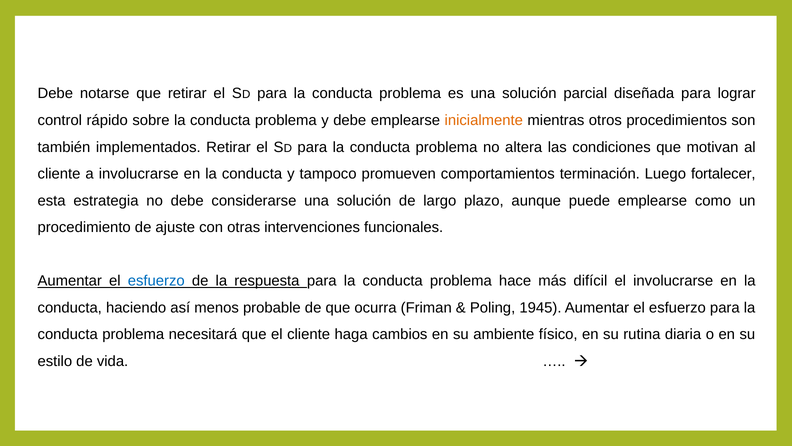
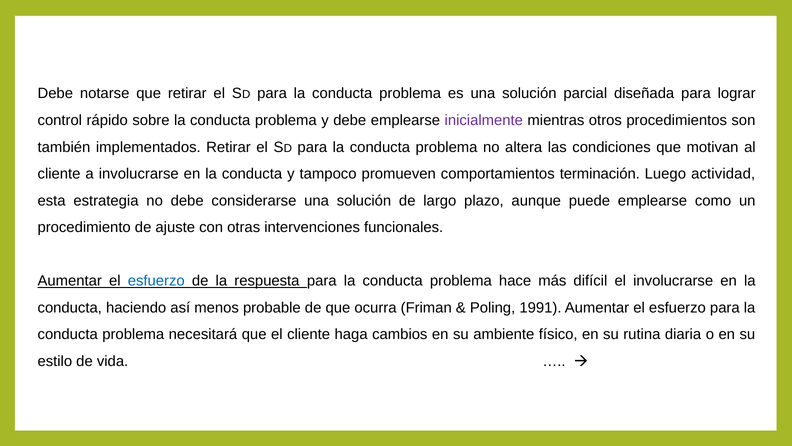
inicialmente colour: orange -> purple
fortalecer: fortalecer -> actividad
1945: 1945 -> 1991
